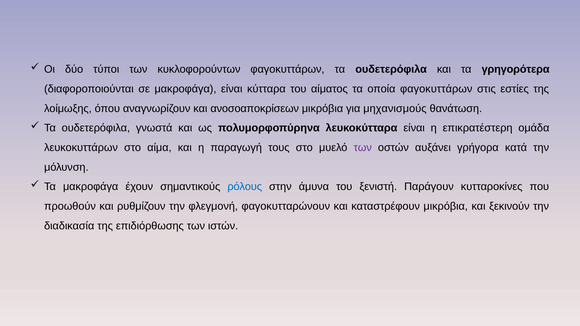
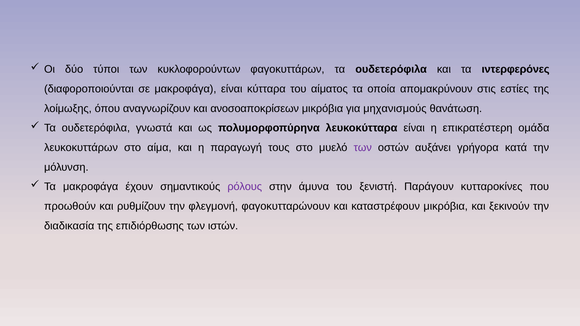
γρηγορότερα: γρηγορότερα -> ιντερφερόνες
οποία φαγοκυττάρων: φαγοκυττάρων -> απομακρύνουν
ρόλους colour: blue -> purple
